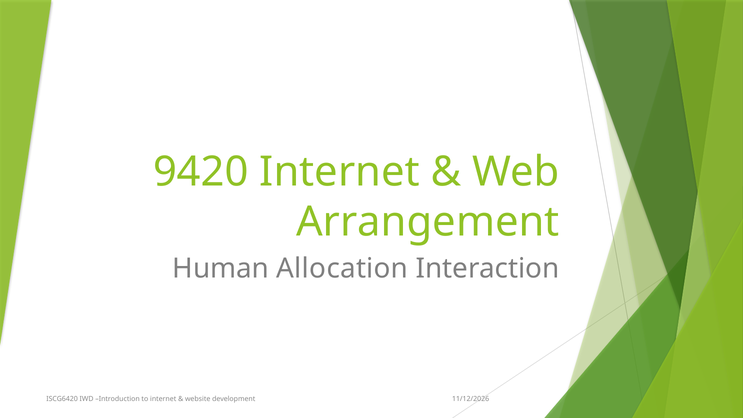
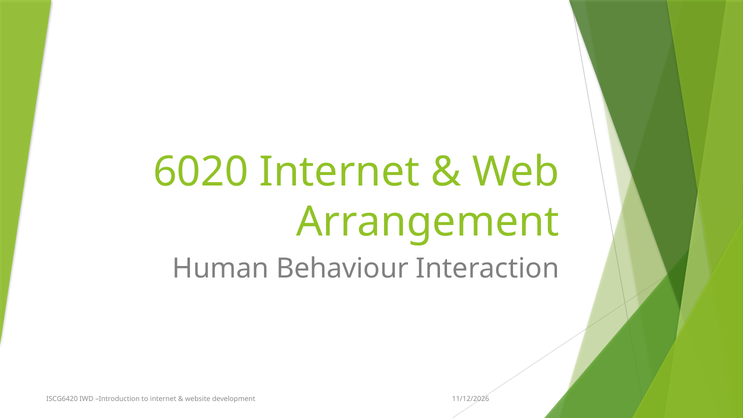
9420: 9420 -> 6020
Allocation: Allocation -> Behaviour
